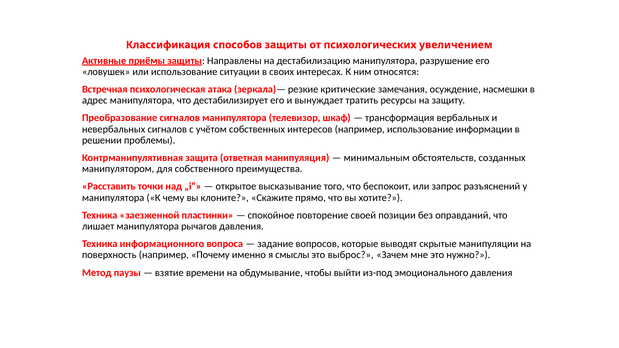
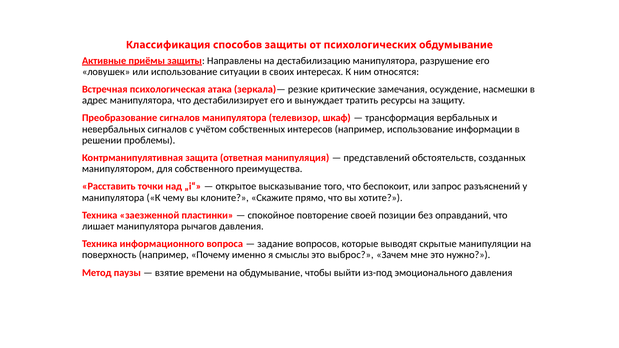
психологических увеличением: увеличением -> обдумывание
минимальным: минимальным -> представлений
